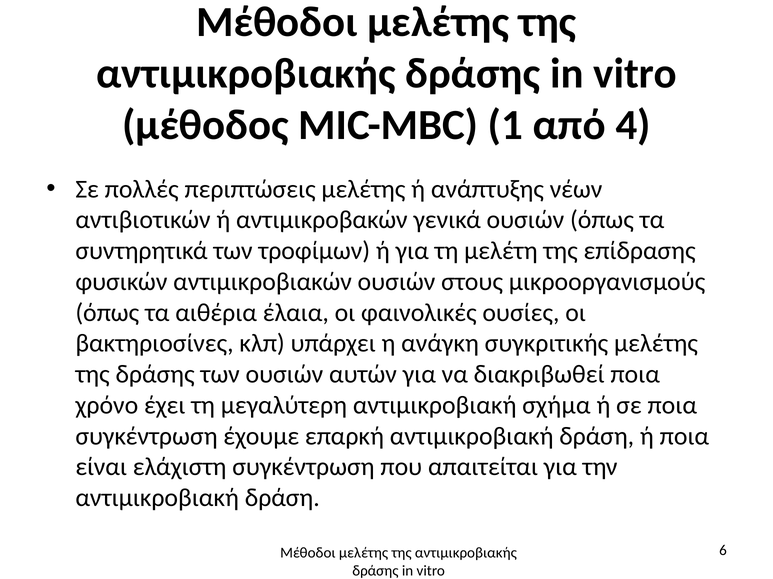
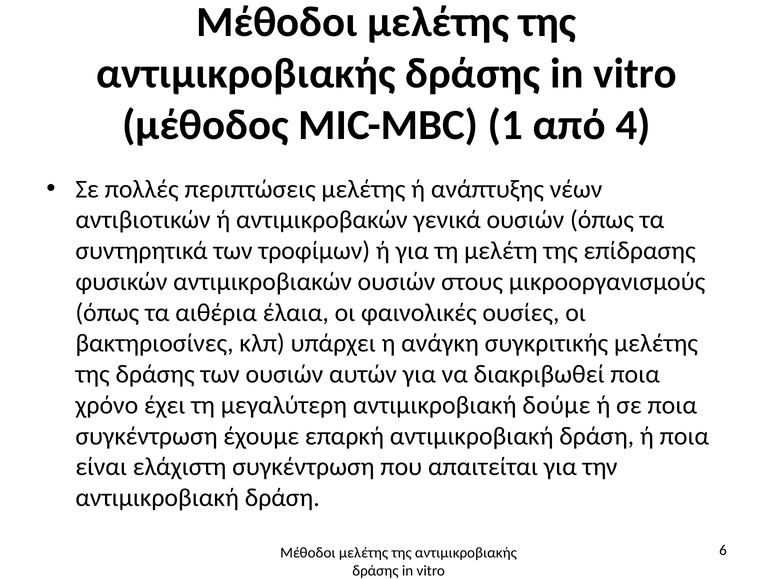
σχήμα: σχήμα -> δούμε
